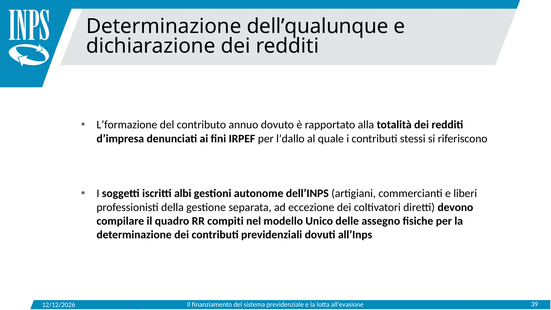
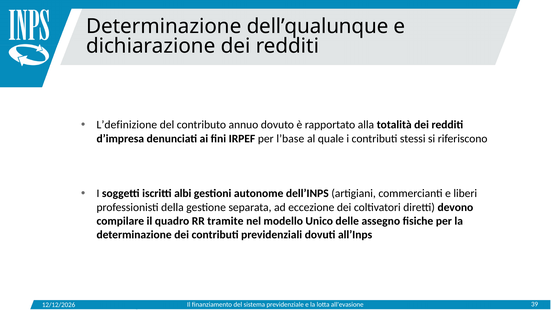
L’formazione: L’formazione -> L’definizione
l’dallo: l’dallo -> l’base
compiti: compiti -> tramite
